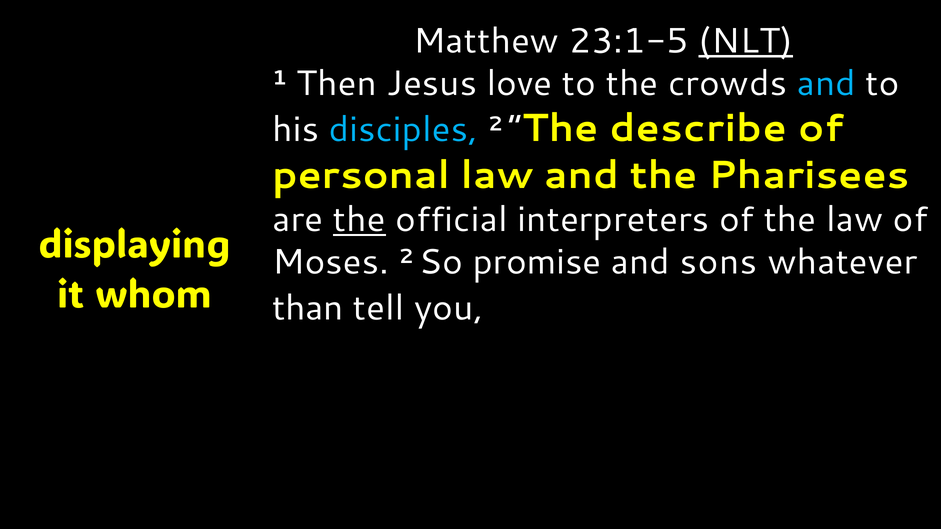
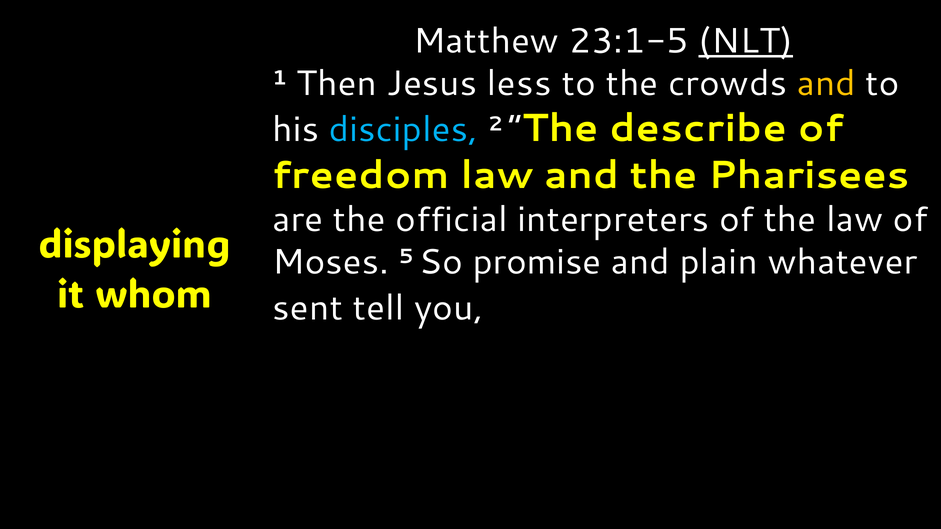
love: love -> less
and at (826, 83) colour: light blue -> yellow
personal: personal -> freedom
the at (359, 220) underline: present -> none
Moses 2: 2 -> 5
sons: sons -> plain
than: than -> sent
